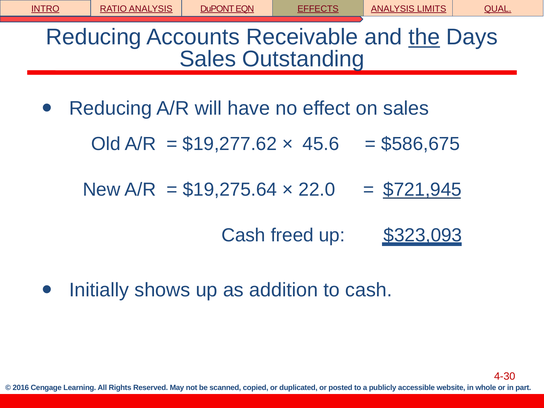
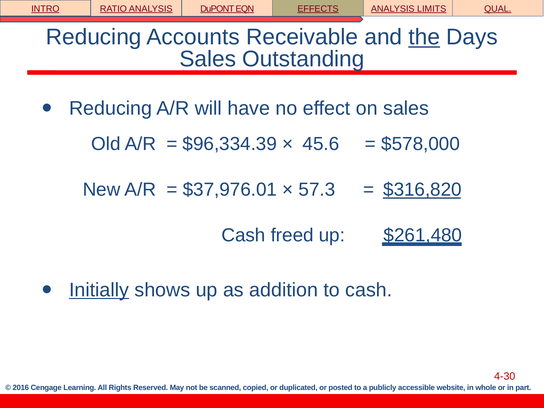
$19,277.62: $19,277.62 -> $96,334.39
$586,675: $586,675 -> $578,000
$19,275.64: $19,275.64 -> $37,976.01
22.0: 22.0 -> 57.3
$721,945: $721,945 -> $316,820
$323,093: $323,093 -> $261,480
Initially underline: none -> present
